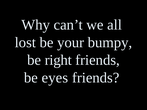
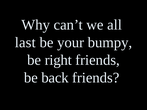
lost: lost -> last
eyes: eyes -> back
